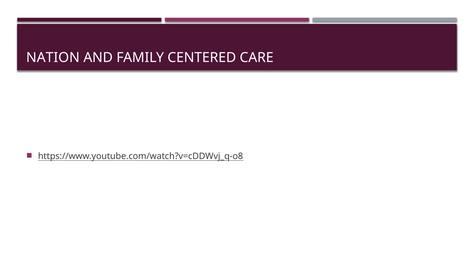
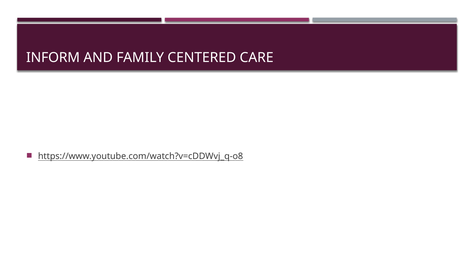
NATION: NATION -> INFORM
